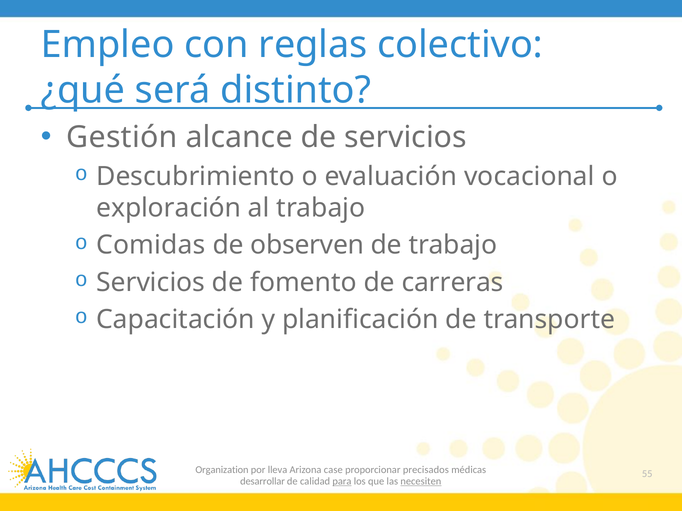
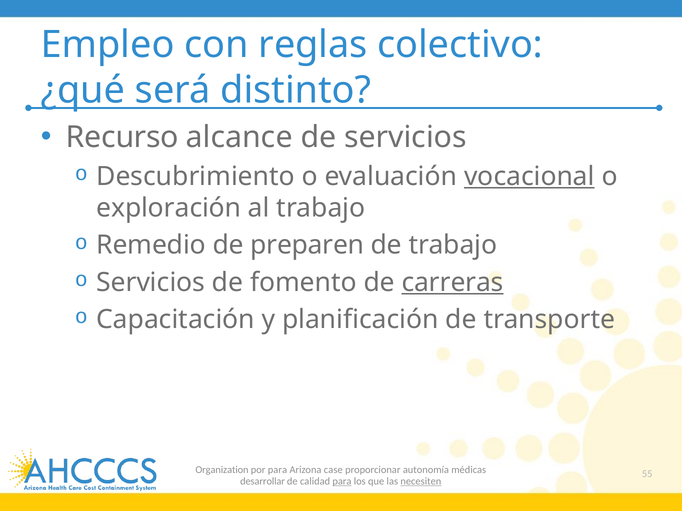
Gestión: Gestión -> Recurso
vocacional underline: none -> present
Comidas: Comidas -> Remedio
observen: observen -> preparen
carreras underline: none -> present
por lleva: lleva -> para
precisados: precisados -> autonomía
